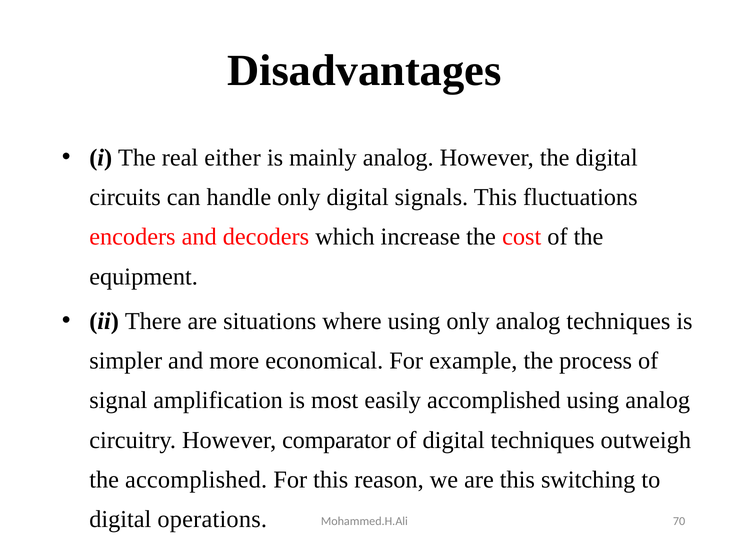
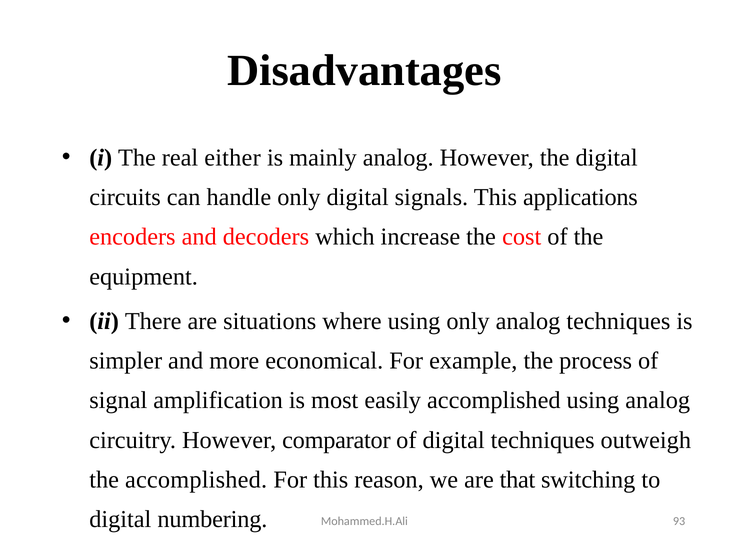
fluctuations: fluctuations -> applications
are this: this -> that
operations: operations -> numbering
70: 70 -> 93
